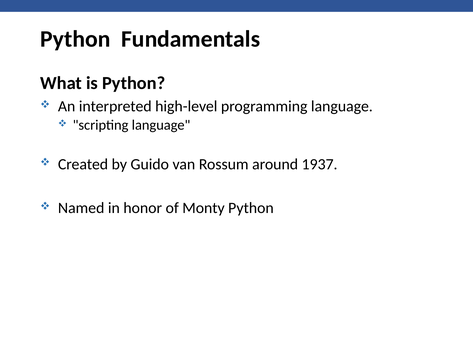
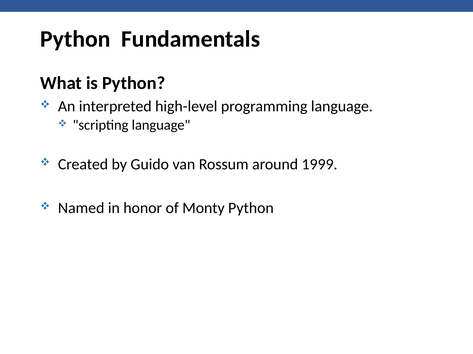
1937: 1937 -> 1999
